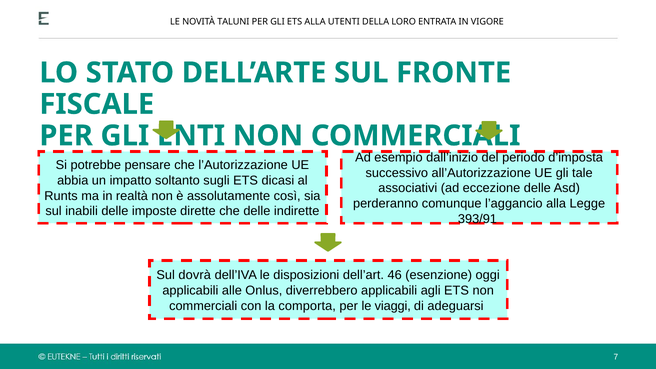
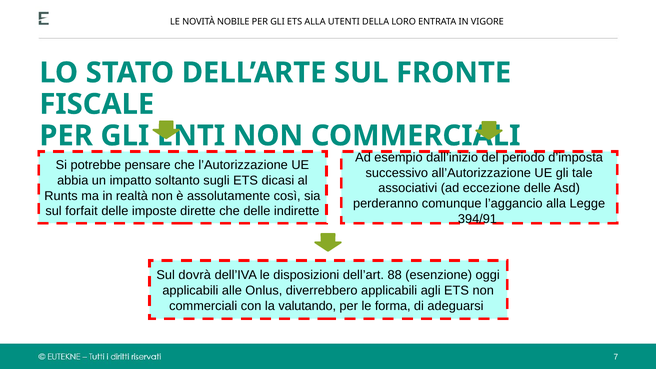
TALUNI: TALUNI -> NOBILE
inabili: inabili -> forfait
393/91: 393/91 -> 394/91
46: 46 -> 88
comporta: comporta -> valutando
viaggi: viaggi -> forma
